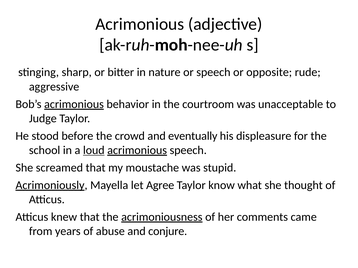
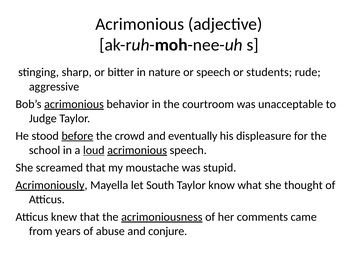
opposite: opposite -> students
before underline: none -> present
Agree: Agree -> South
